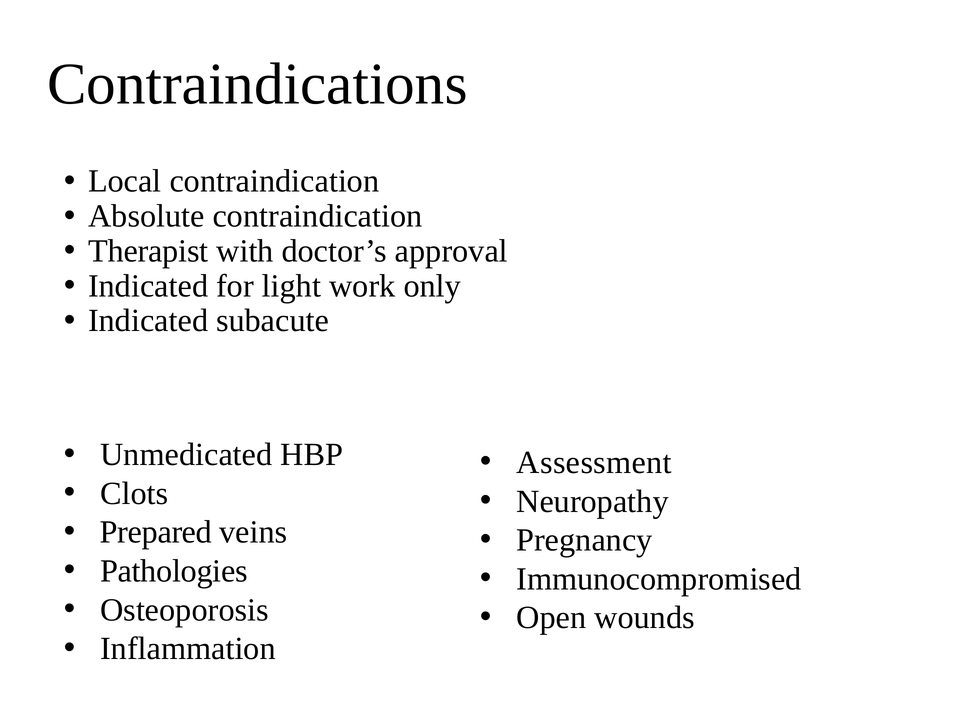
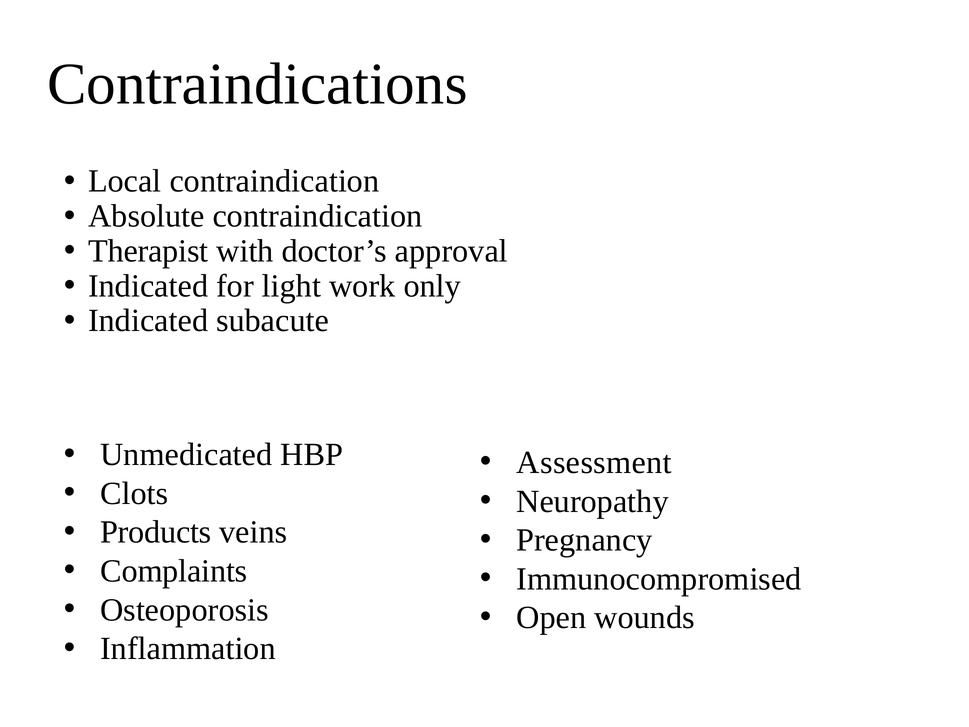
Prepared: Prepared -> Products
Pathologies: Pathologies -> Complaints
